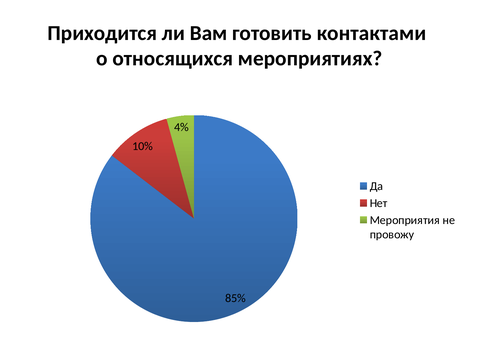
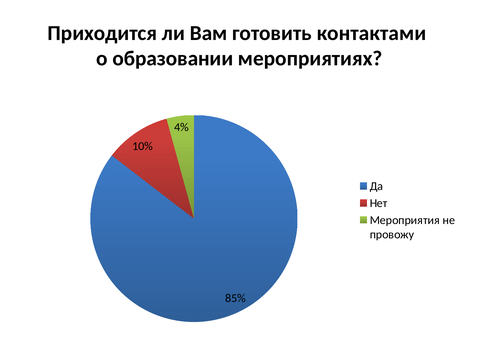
относящихся: относящихся -> образовании
